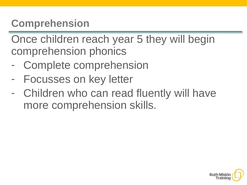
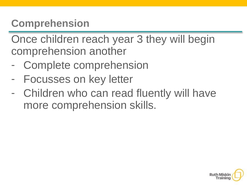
5: 5 -> 3
phonics: phonics -> another
